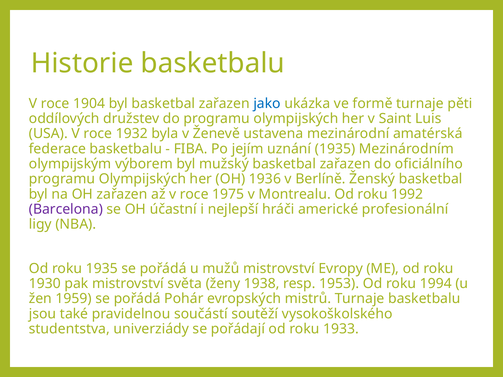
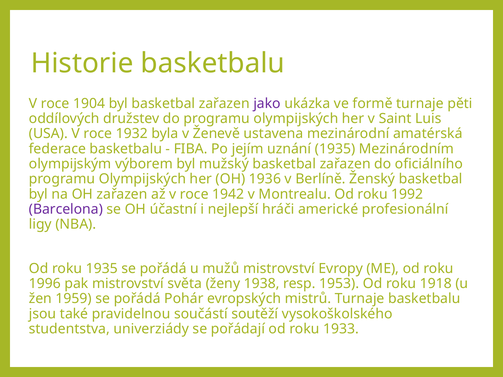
jako colour: blue -> purple
1975: 1975 -> 1942
1930: 1930 -> 1996
1994: 1994 -> 1918
